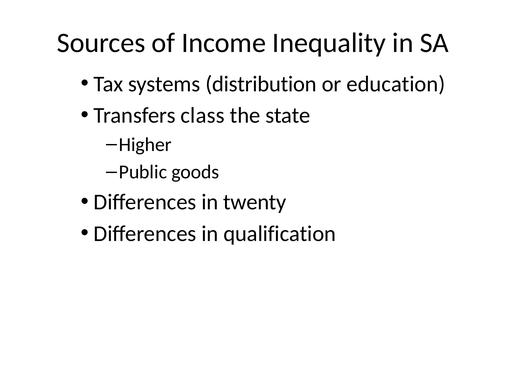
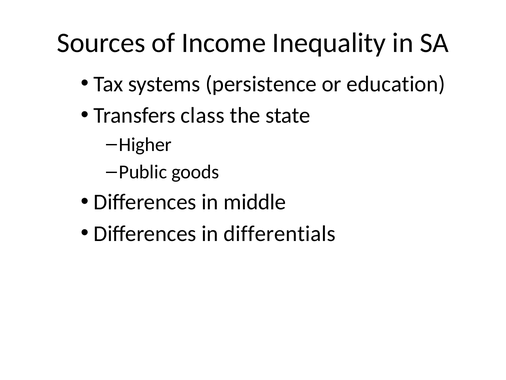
distribution: distribution -> persistence
twenty: twenty -> middle
qualification: qualification -> differentials
